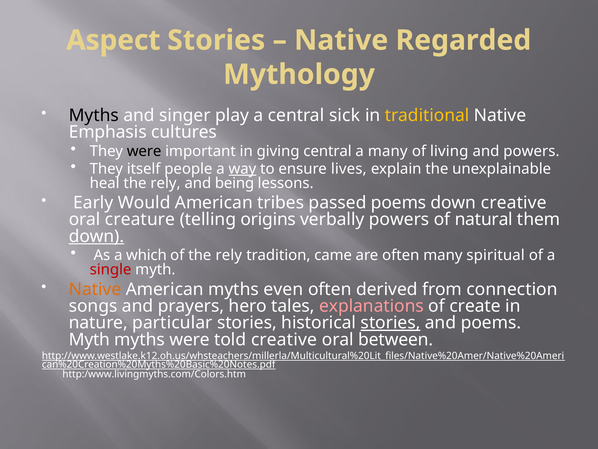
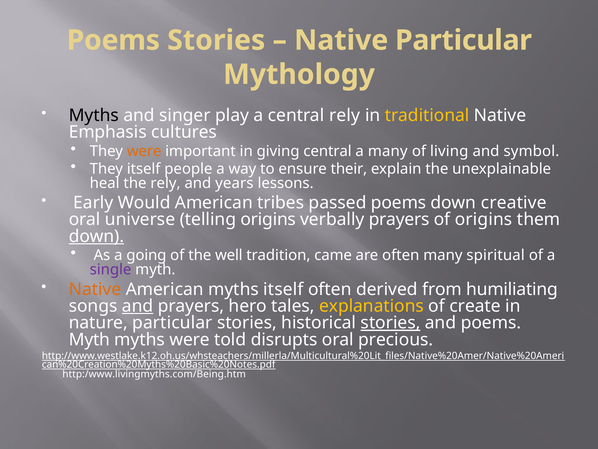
Aspect at (113, 40): Aspect -> Poems
Native Regarded: Regarded -> Particular
central sick: sick -> rely
were at (144, 151) colour: black -> orange
and powers: powers -> symbol
way underline: present -> none
lives: lives -> their
being: being -> years
creature: creature -> universe
verbally powers: powers -> prayers
of natural: natural -> origins
which: which -> going
of the rely: rely -> well
single colour: red -> purple
myths even: even -> itself
connection: connection -> humiliating
and at (138, 306) underline: none -> present
explanations colour: pink -> yellow
told creative: creative -> disrupts
between: between -> precious
http:/www.livingmyths.com/Colors.htm: http:/www.livingmyths.com/Colors.htm -> http:/www.livingmyths.com/Being.htm
